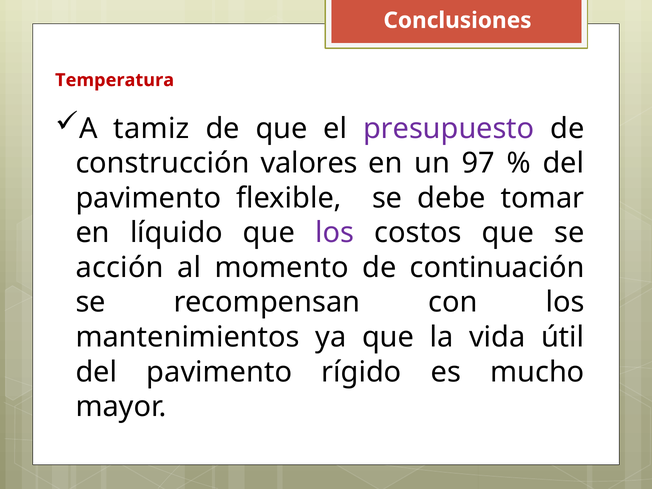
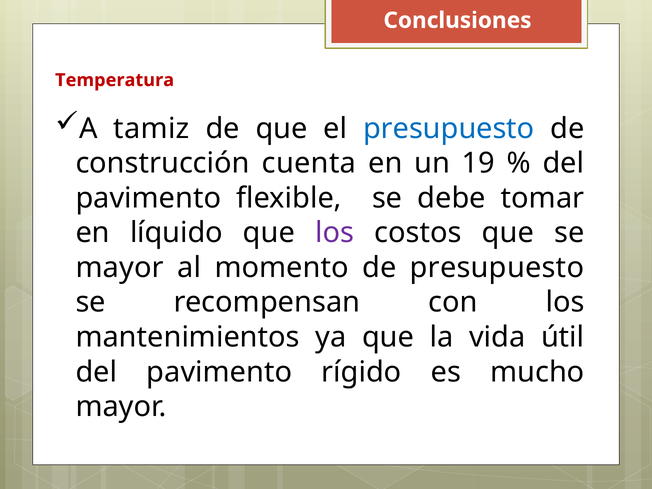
presupuesto at (449, 128) colour: purple -> blue
valores: valores -> cuenta
97: 97 -> 19
acción at (120, 268): acción -> mayor
de continuación: continuación -> presupuesto
